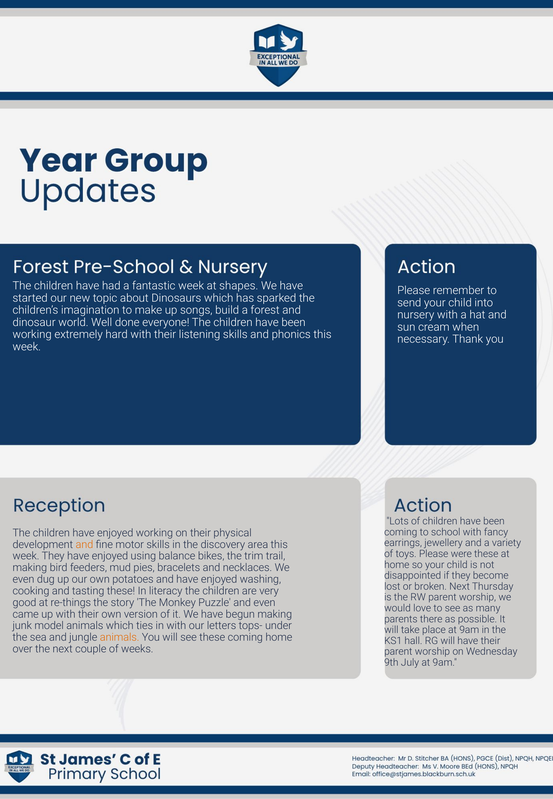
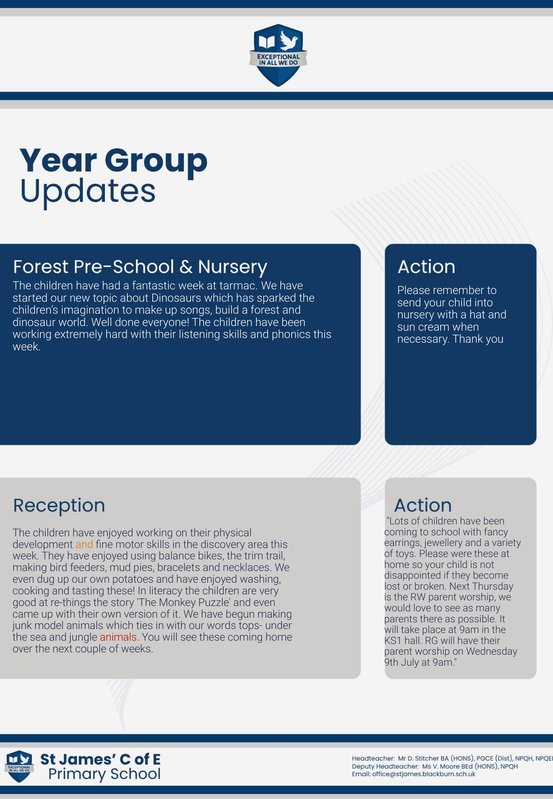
shapes: shapes -> tarmac
letters: letters -> words
animals at (120, 637) colour: orange -> red
